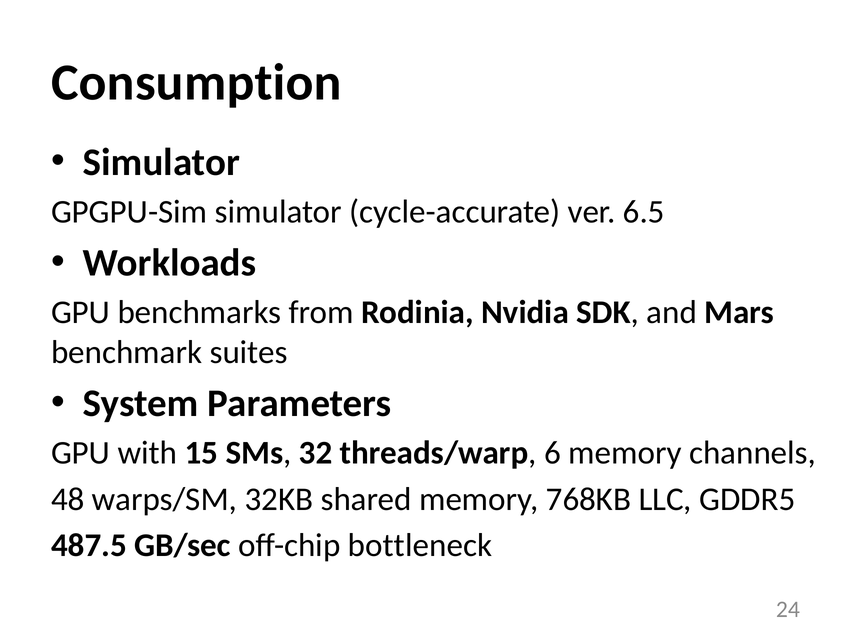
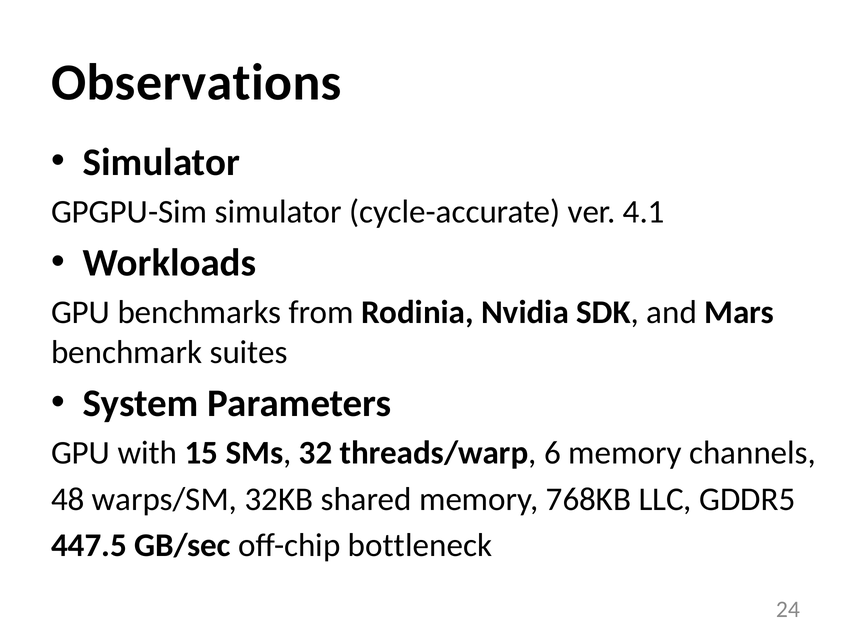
Consumption: Consumption -> Observations
6.5: 6.5 -> 4.1
487.5: 487.5 -> 447.5
